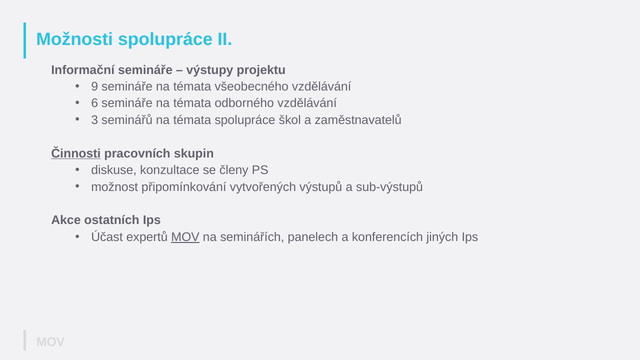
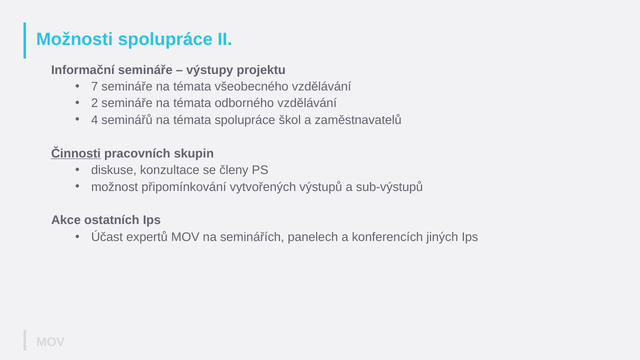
9: 9 -> 7
6: 6 -> 2
3: 3 -> 4
MOV at (185, 237) underline: present -> none
